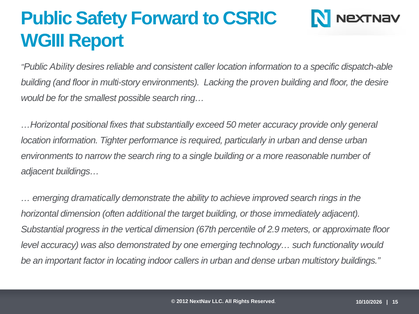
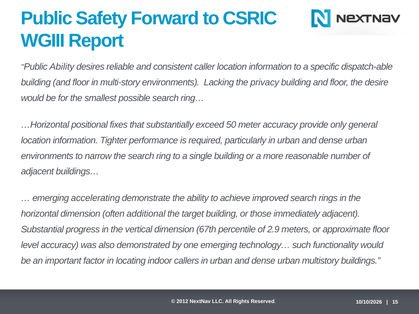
proven: proven -> privacy
dramatically: dramatically -> accelerating
